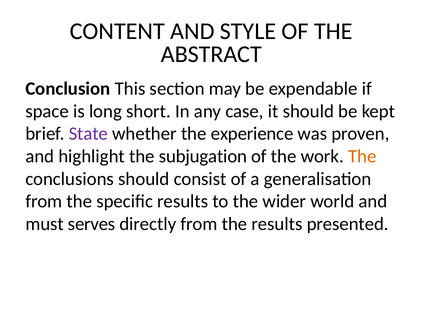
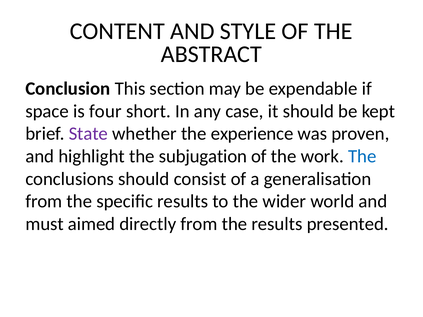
long: long -> four
The at (362, 156) colour: orange -> blue
serves: serves -> aimed
